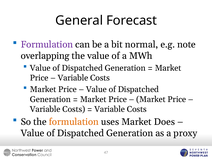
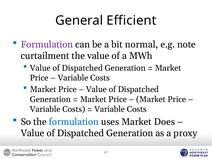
Forecast: Forecast -> Efficient
overlapping: overlapping -> curtailment
formulation at (74, 122) colour: orange -> blue
